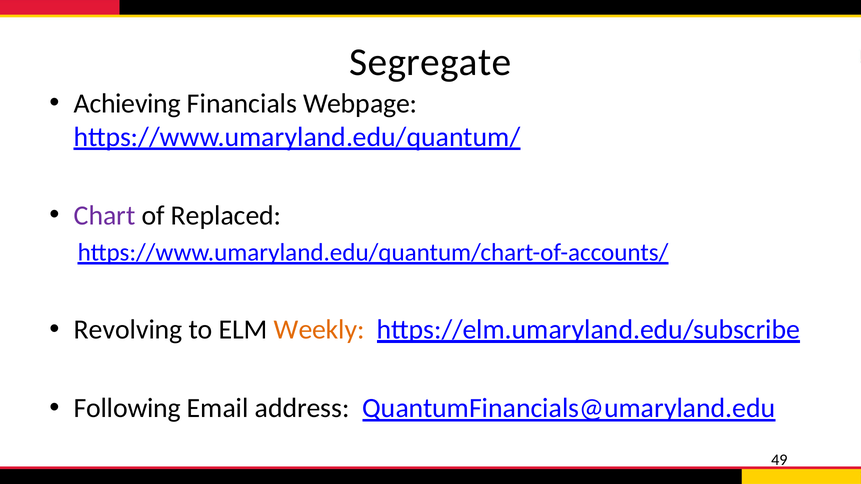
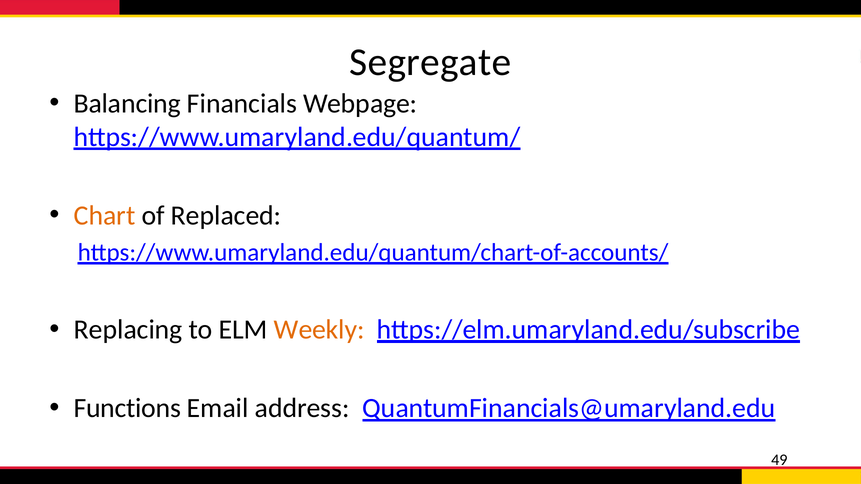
Achieving: Achieving -> Balancing
Chart colour: purple -> orange
Revolving: Revolving -> Replacing
Following: Following -> Functions
